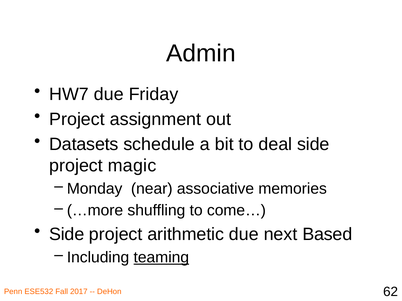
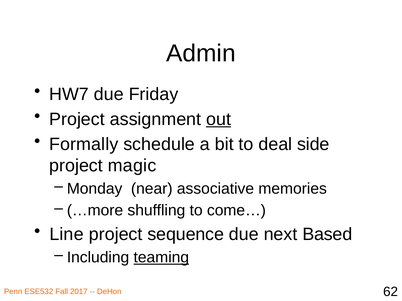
out underline: none -> present
Datasets: Datasets -> Formally
Side at (67, 235): Side -> Line
arithmetic: arithmetic -> sequence
